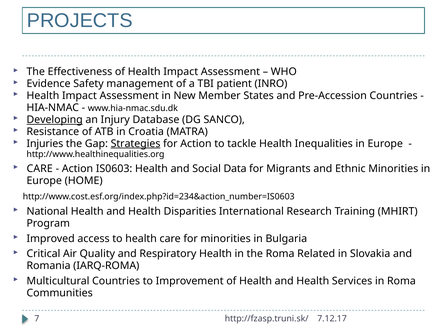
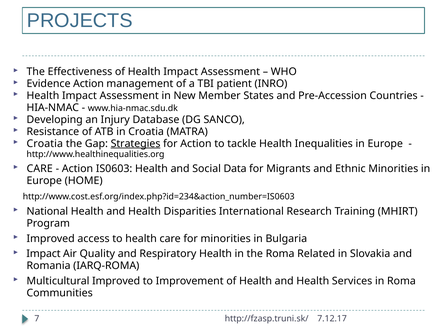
Evidence Safety: Safety -> Action
Developing underline: present -> none
Injuries at (45, 144): Injuries -> Croatia
Critical at (43, 254): Critical -> Impact
Multicultural Countries: Countries -> Improved
